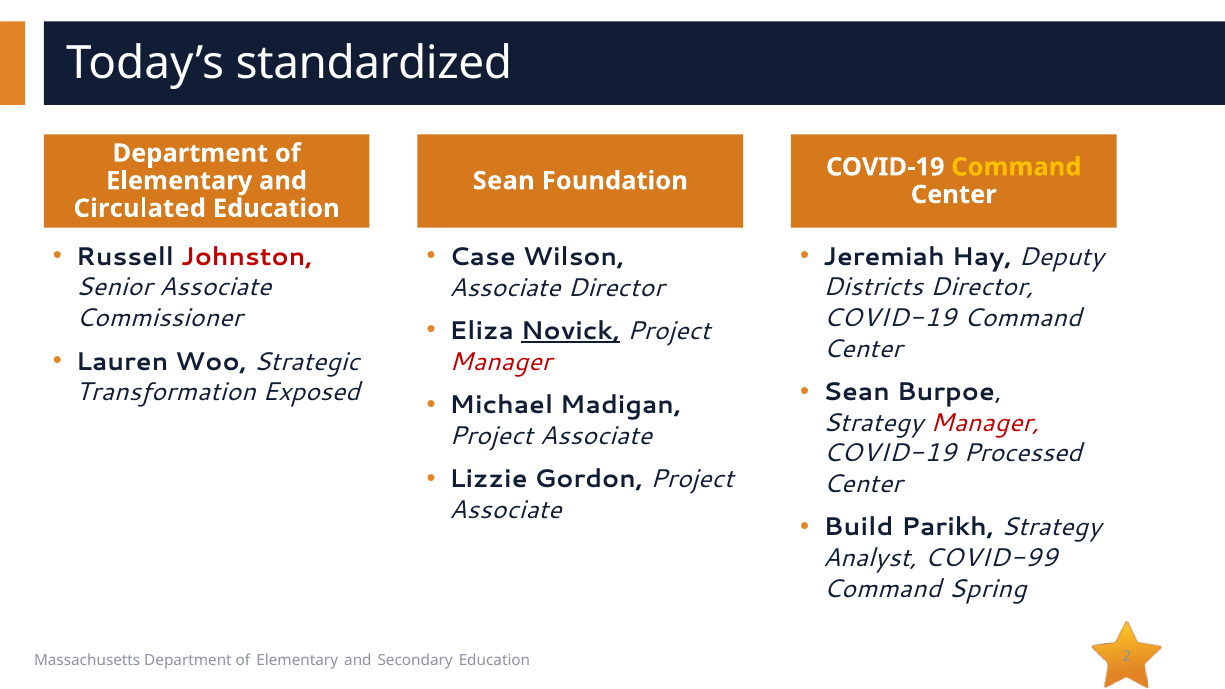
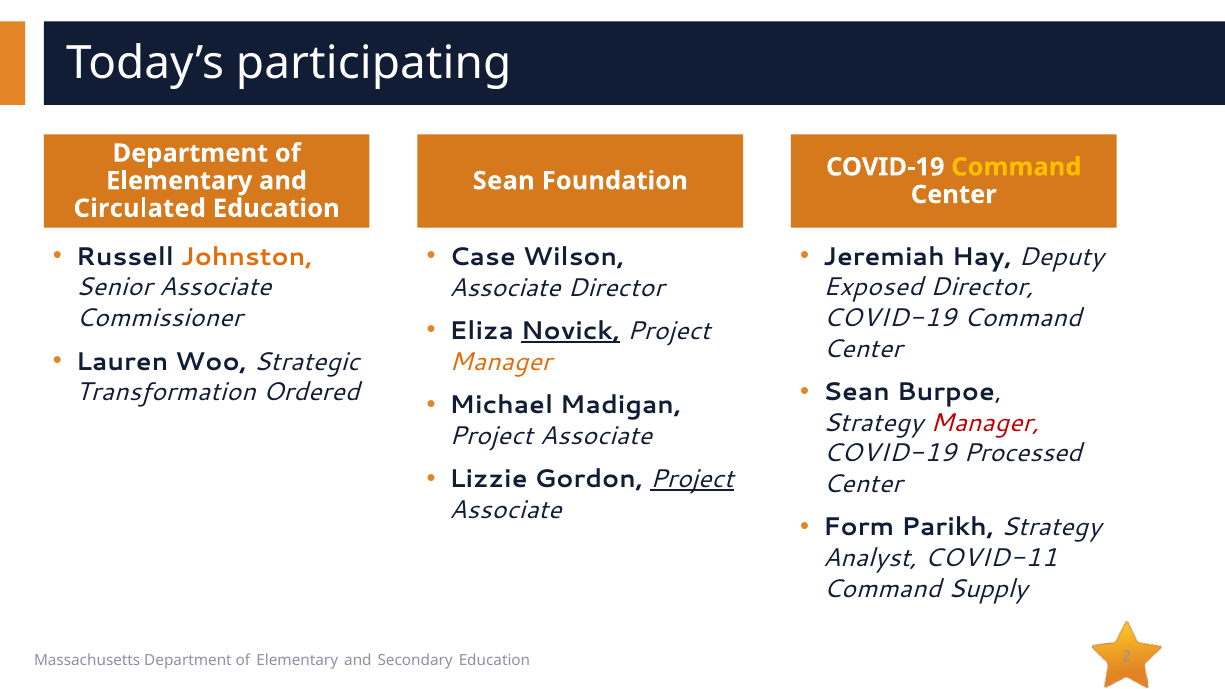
standardized: standardized -> participating
Johnston colour: red -> orange
Districts: Districts -> Exposed
Manager at (501, 362) colour: red -> orange
Exposed: Exposed -> Ordered
Project at (692, 479) underline: none -> present
Build: Build -> Form
COVID-99: COVID-99 -> COVID-11
Spring: Spring -> Supply
